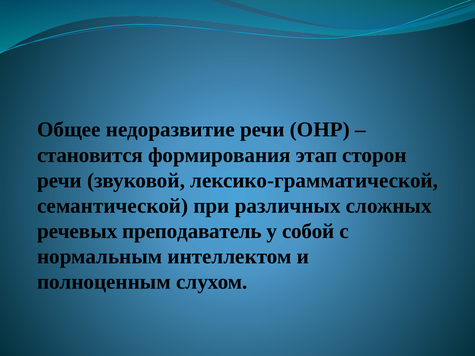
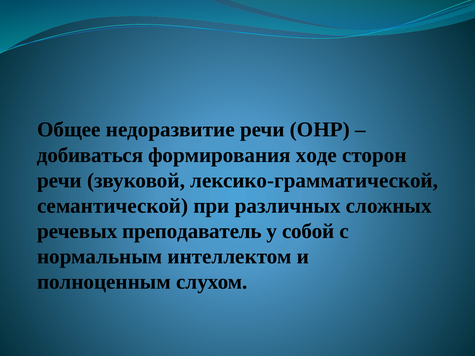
становится: становится -> добиваться
этап: этап -> ходе
